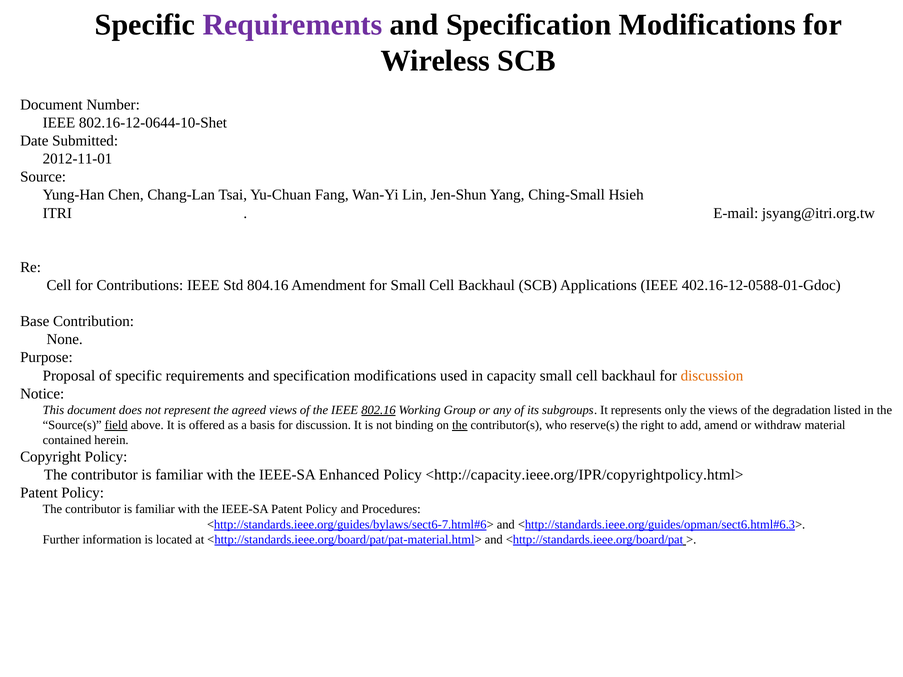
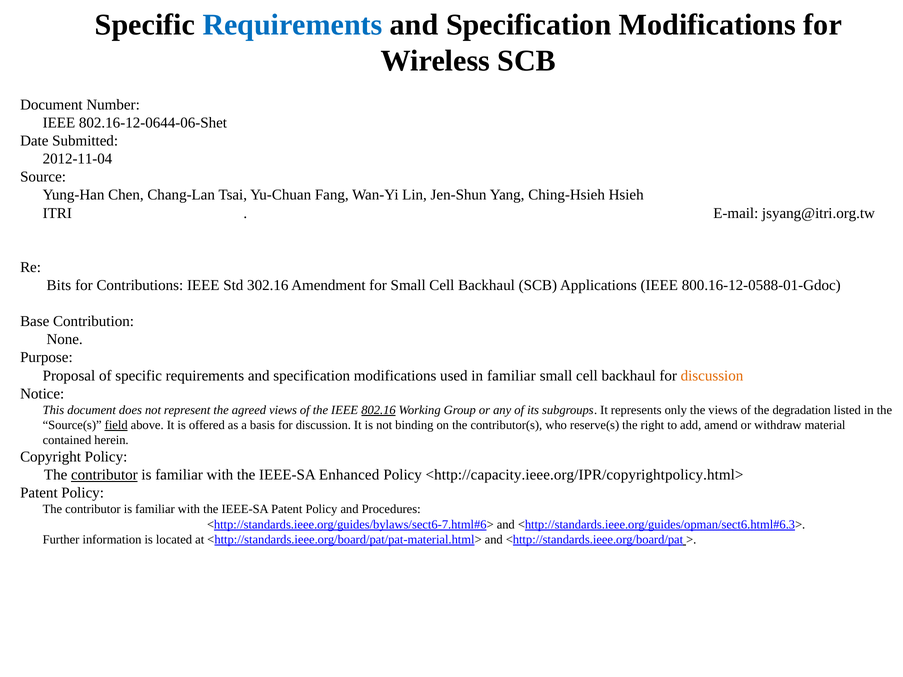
Requirements at (292, 25) colour: purple -> blue
802.16-12-0644-10-Shet: 802.16-12-0644-10-Shet -> 802.16-12-0644-06-Shet
2012-11-01: 2012-11-01 -> 2012-11-04
Ching-Small: Ching-Small -> Ching-Hsieh
Cell at (59, 285): Cell -> Bits
804.16: 804.16 -> 302.16
402.16-12-0588-01-Gdoc: 402.16-12-0588-01-Gdoc -> 800.16-12-0588-01-Gdoc
in capacity: capacity -> familiar
the at (460, 425) underline: present -> none
contributor at (104, 475) underline: none -> present
